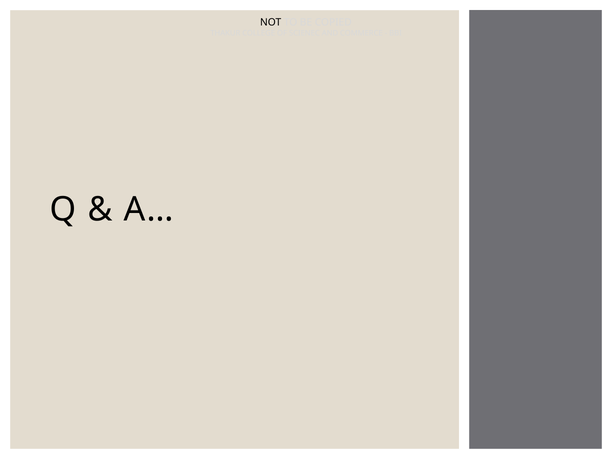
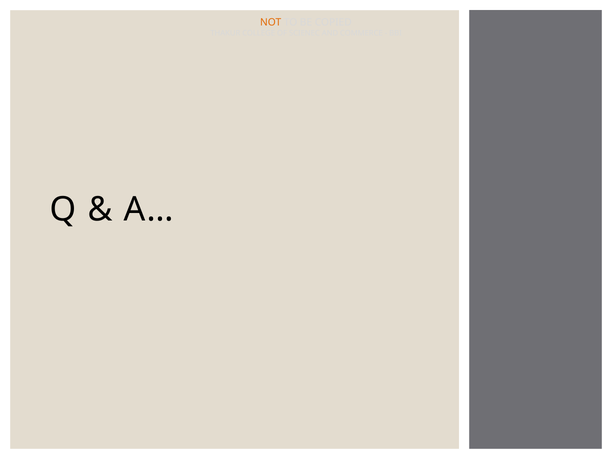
NOT colour: black -> orange
